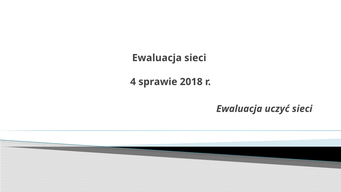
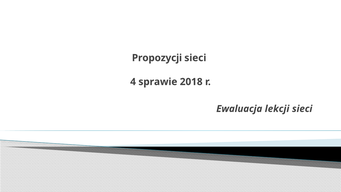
Ewaluacja at (157, 58): Ewaluacja -> Propozycji
uczyć: uczyć -> lekcji
